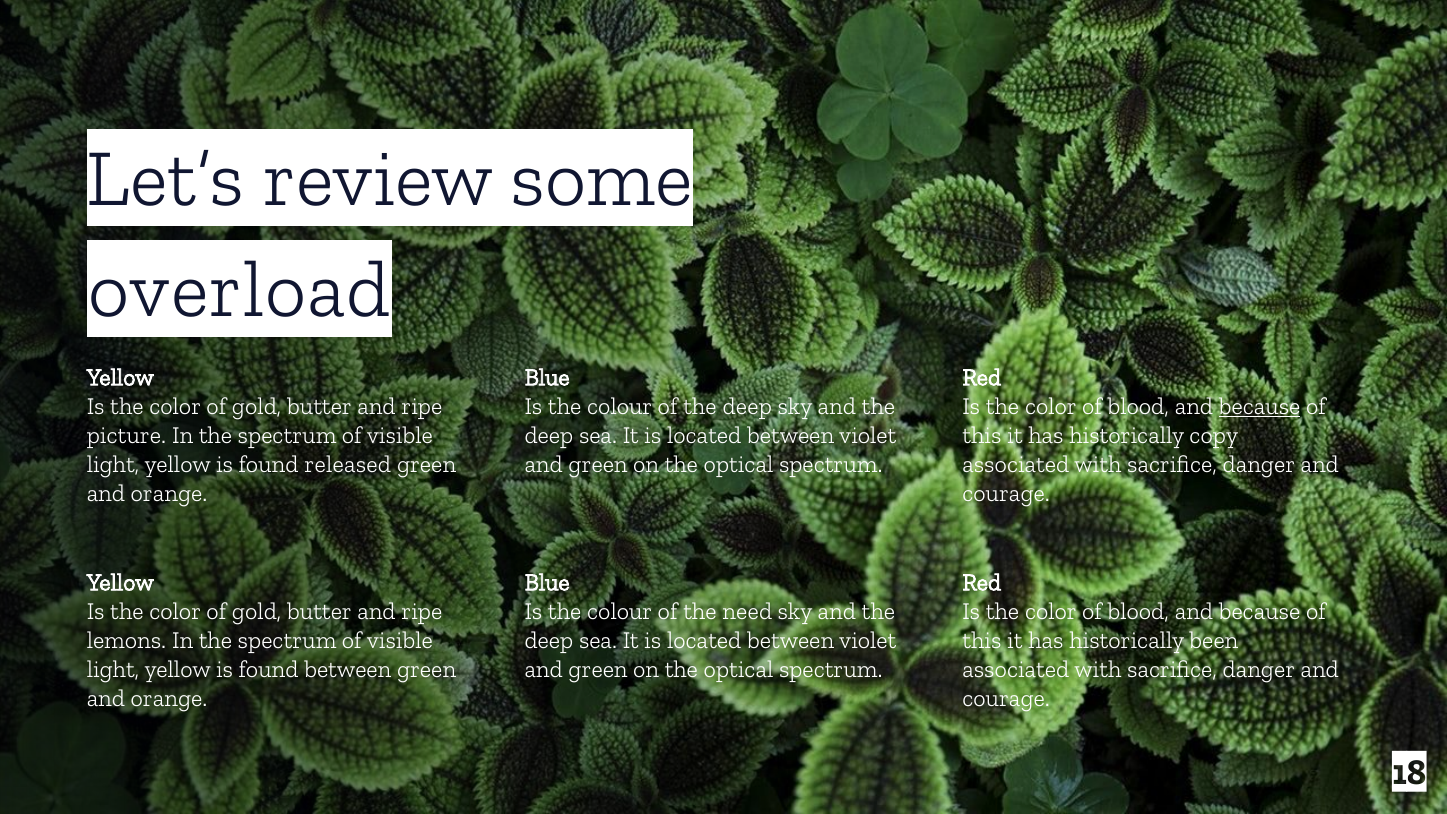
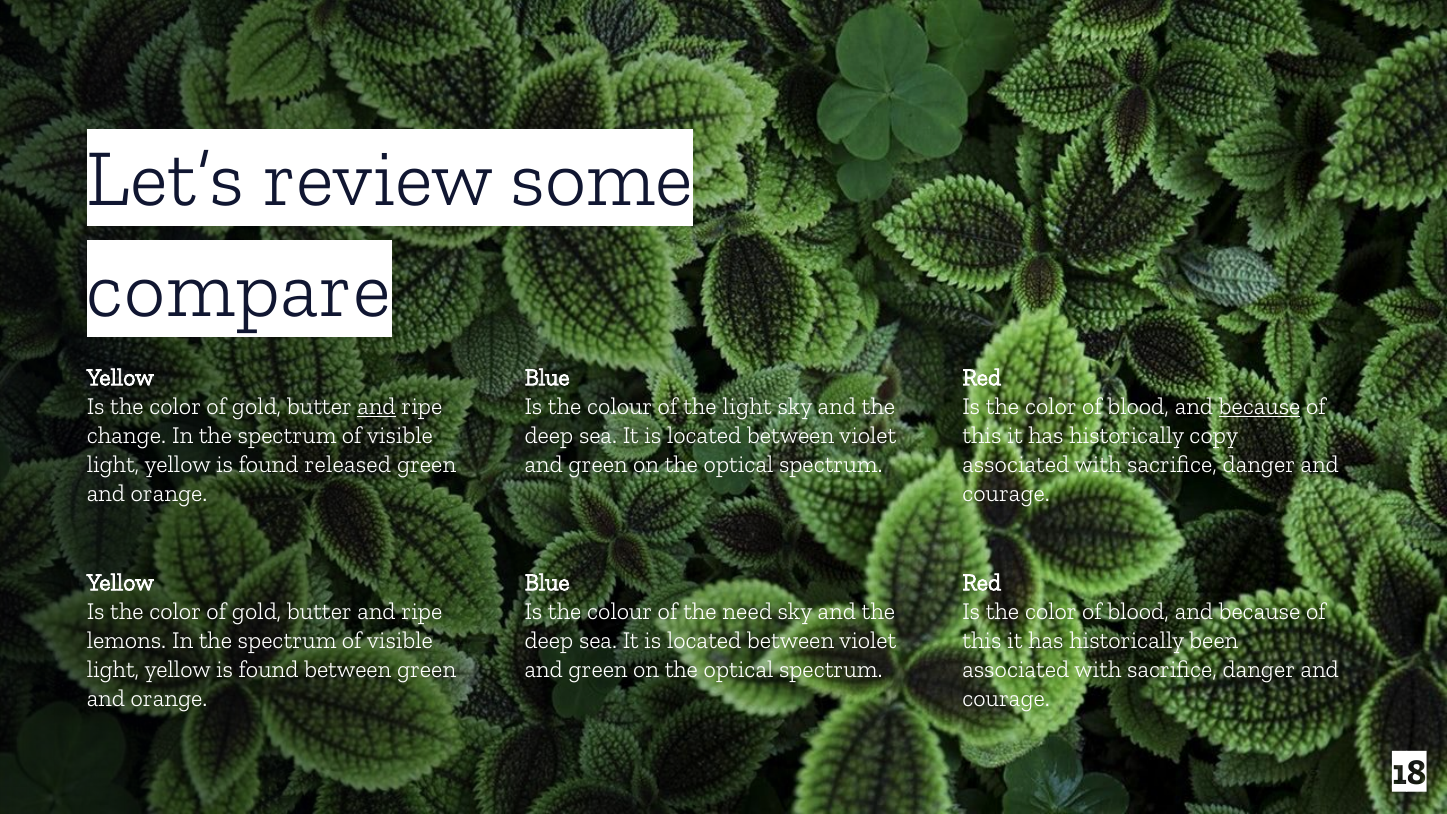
overload: overload -> compare
and at (376, 406) underline: none -> present
of the deep: deep -> light
picture: picture -> change
